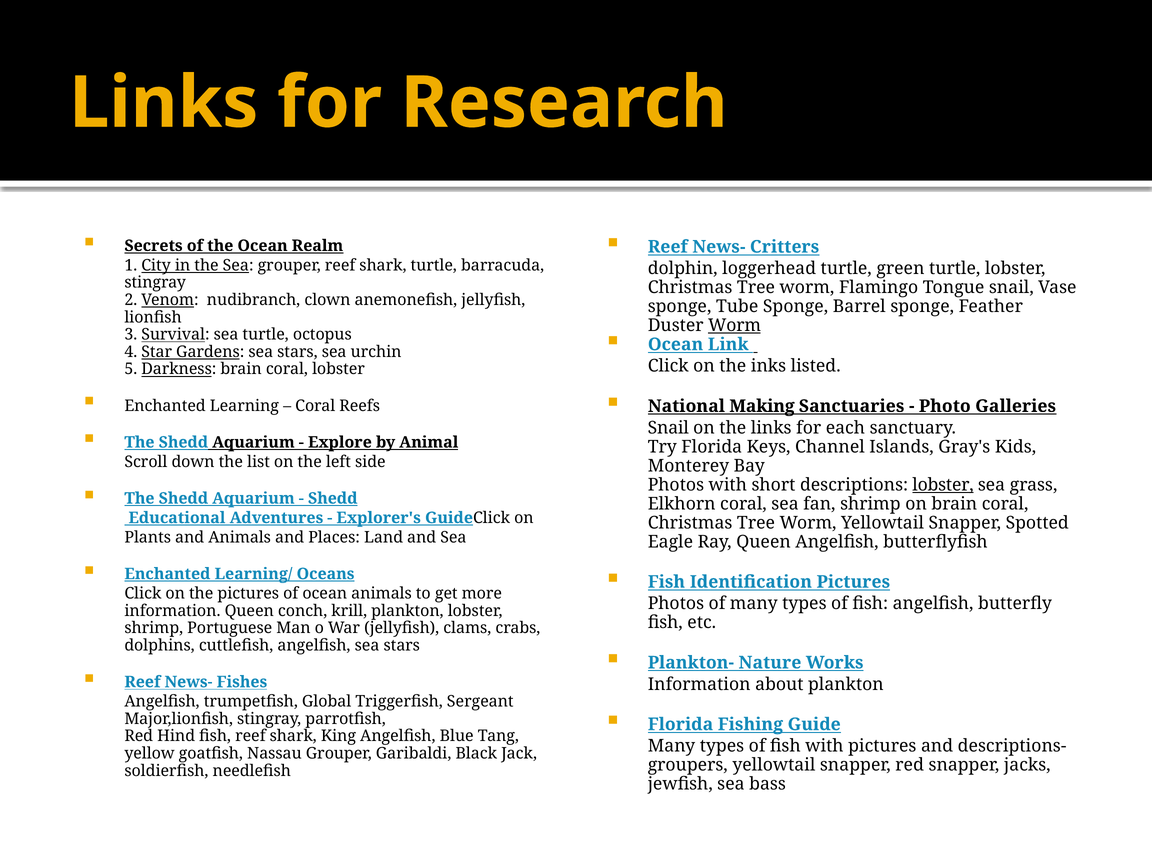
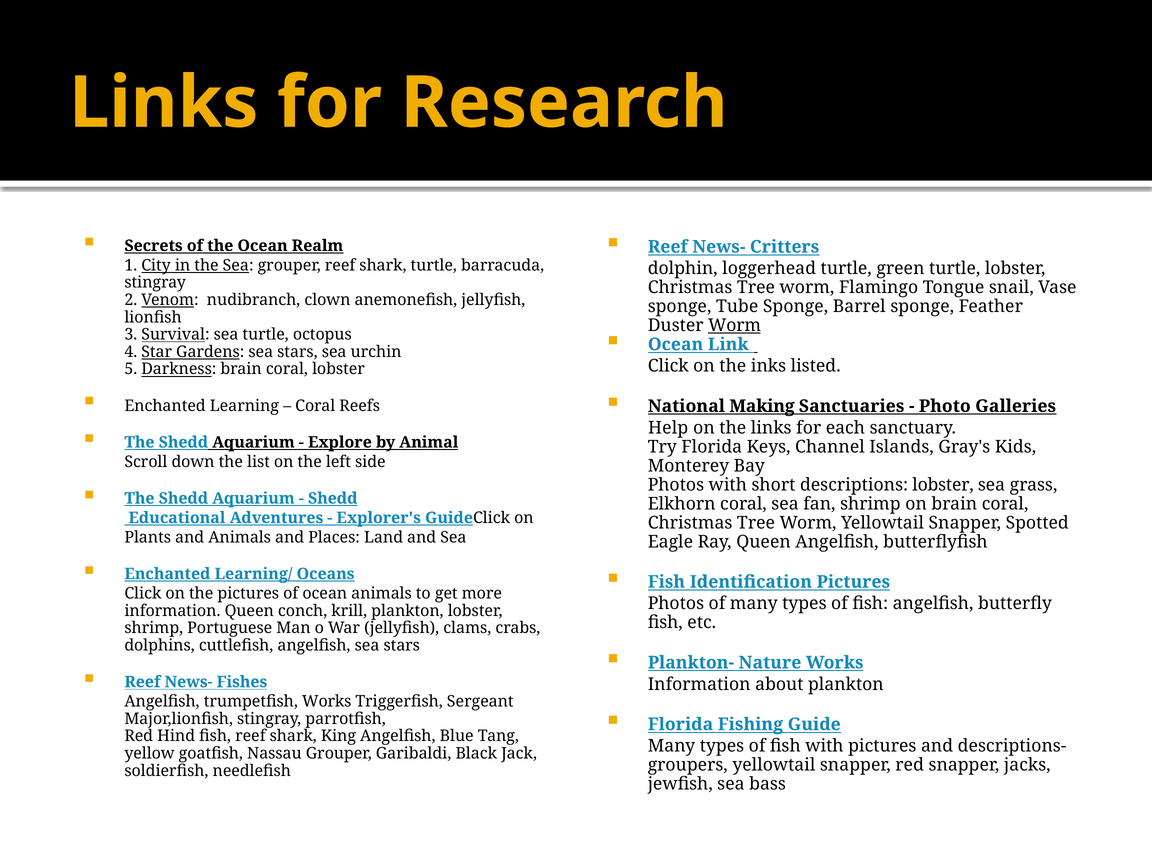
Snail at (668, 428): Snail -> Help
lobster at (943, 485) underline: present -> none
trumpetfish Global: Global -> Works
